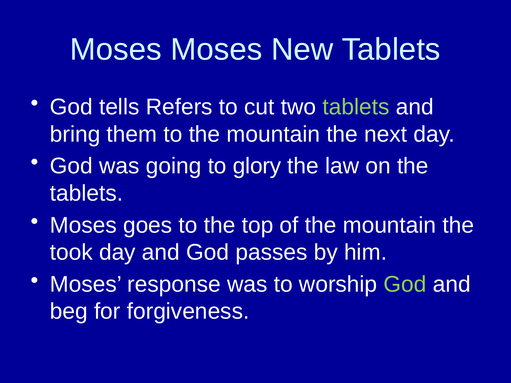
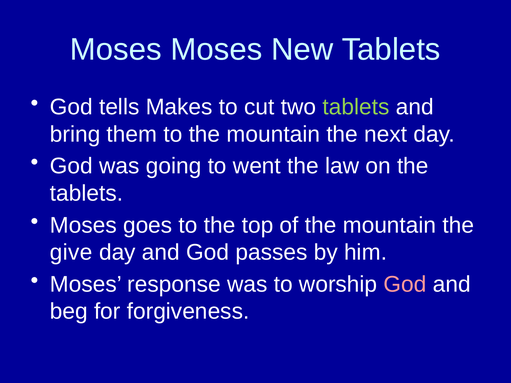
Refers: Refers -> Makes
glory: glory -> went
took: took -> give
God at (405, 284) colour: light green -> pink
